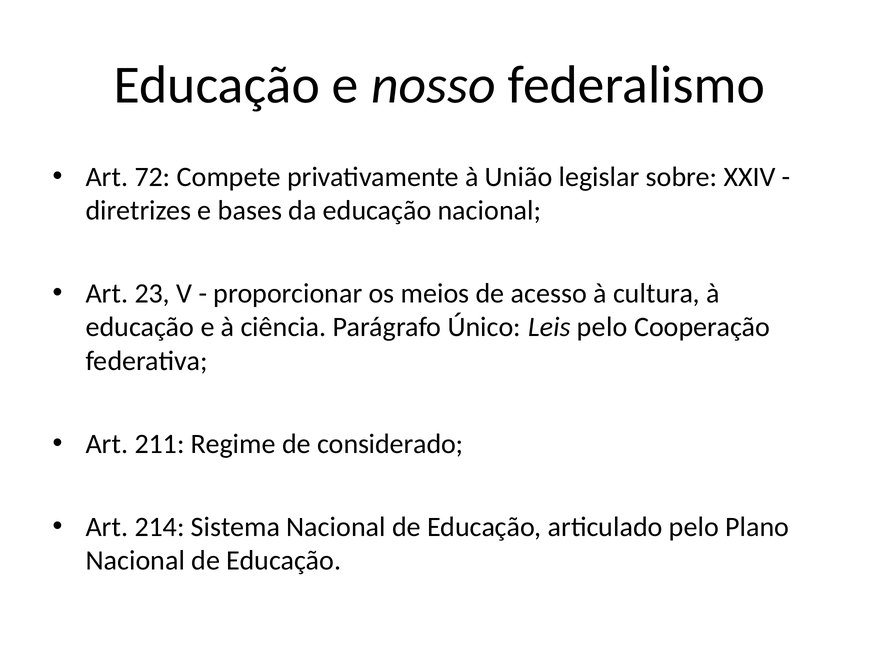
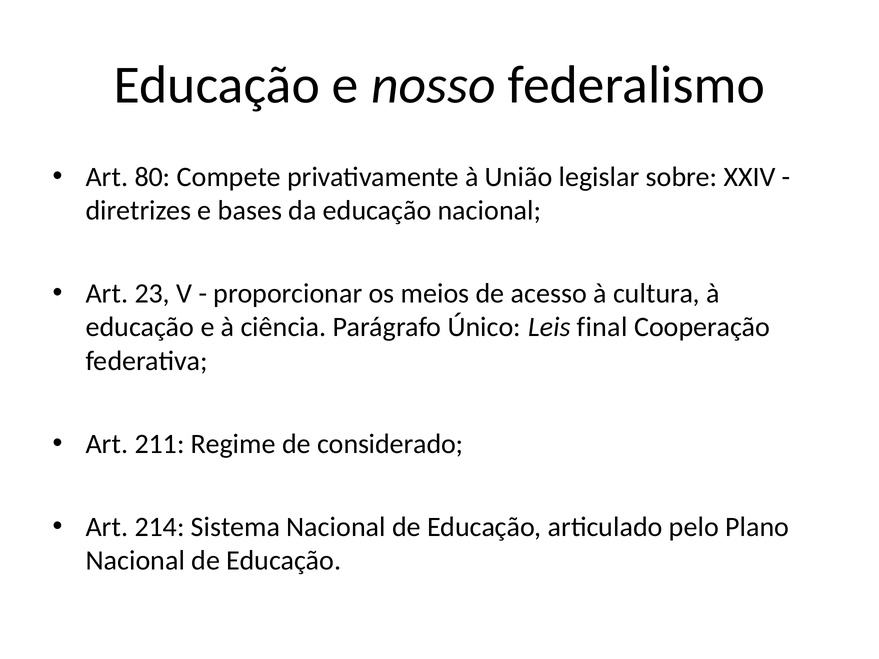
72: 72 -> 80
Leis pelo: pelo -> final
